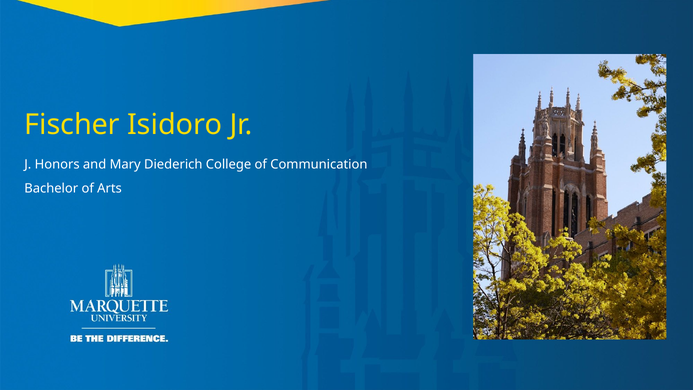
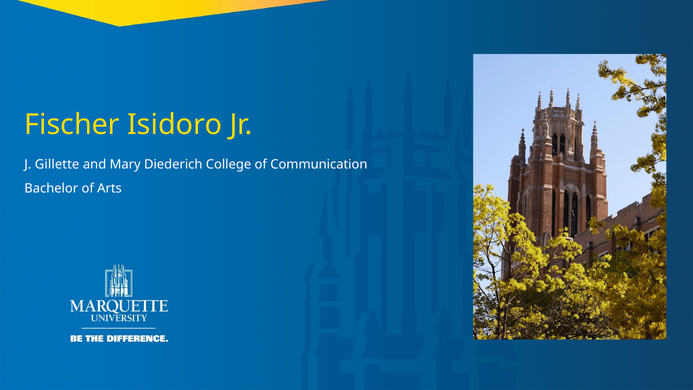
Honors: Honors -> Gillette
